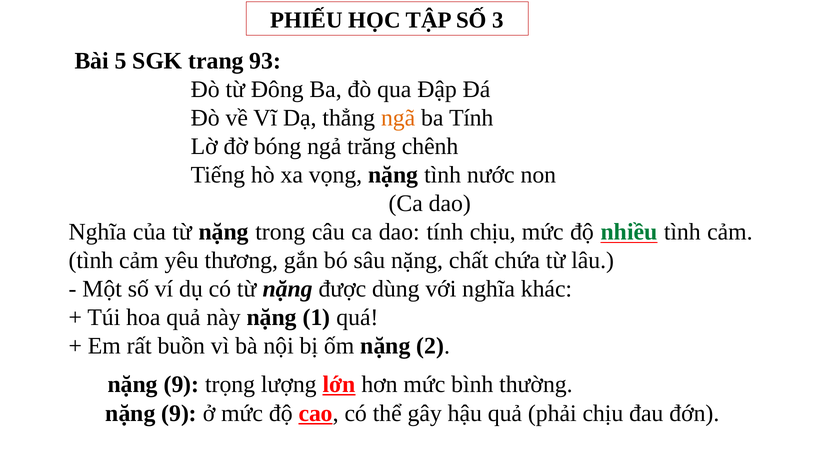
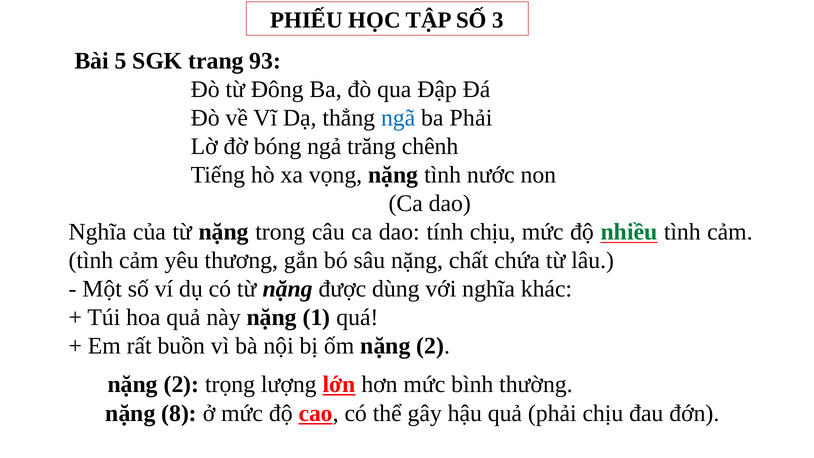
ngã colour: orange -> blue
ba Tính: Tính -> Phải
9 at (181, 384): 9 -> 2
9 at (179, 413): 9 -> 8
